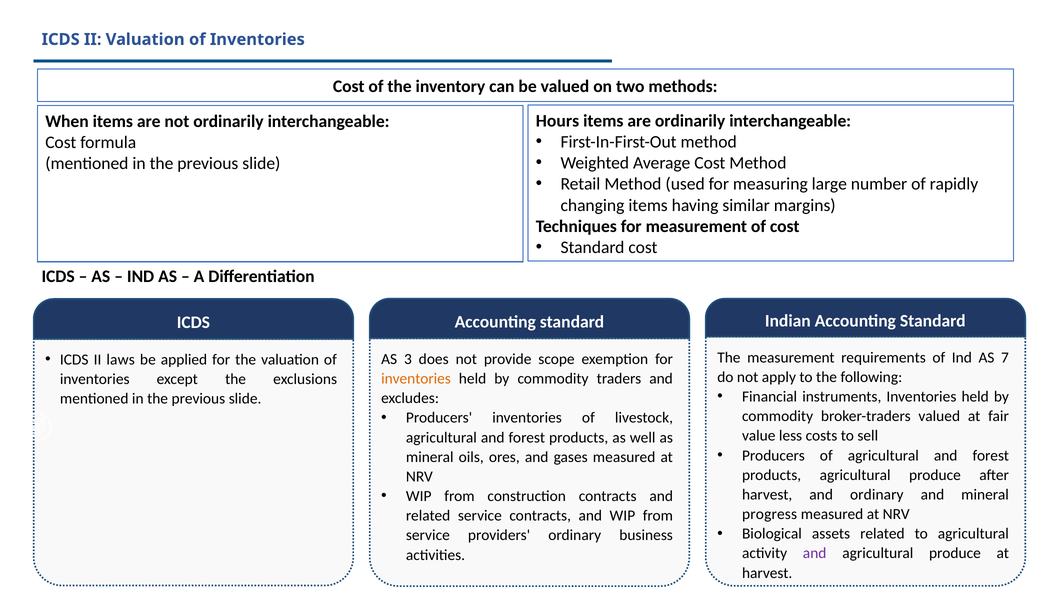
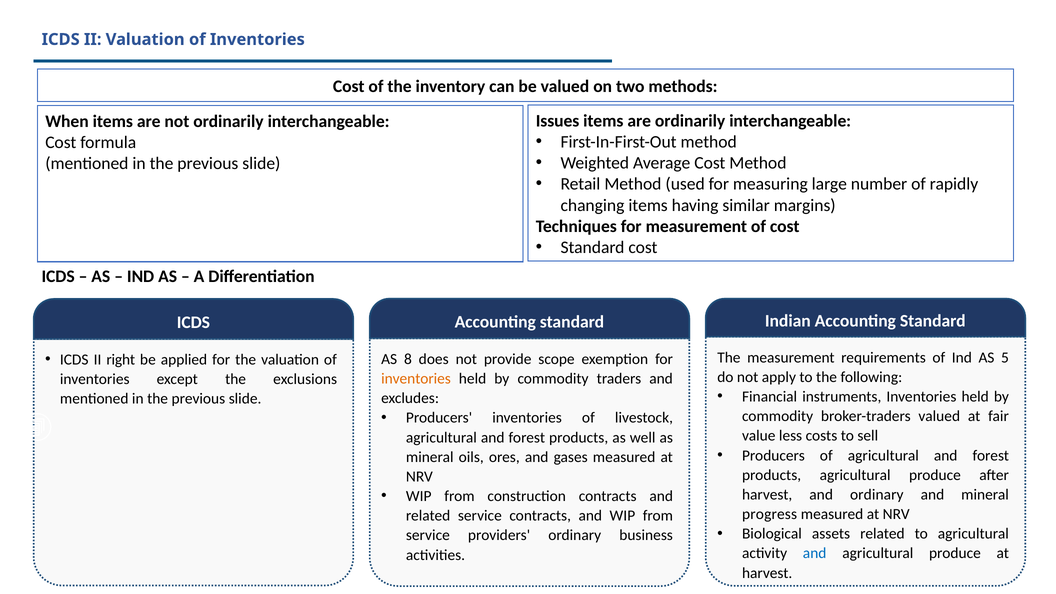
Hours: Hours -> Issues
7: 7 -> 5
laws: laws -> right
3: 3 -> 8
and at (815, 553) colour: purple -> blue
